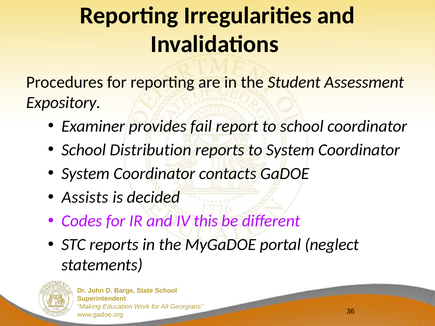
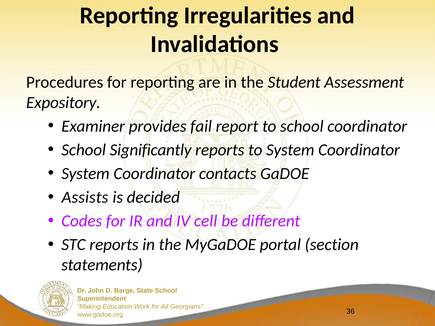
Distribution: Distribution -> Significantly
this: this -> cell
neglect: neglect -> section
